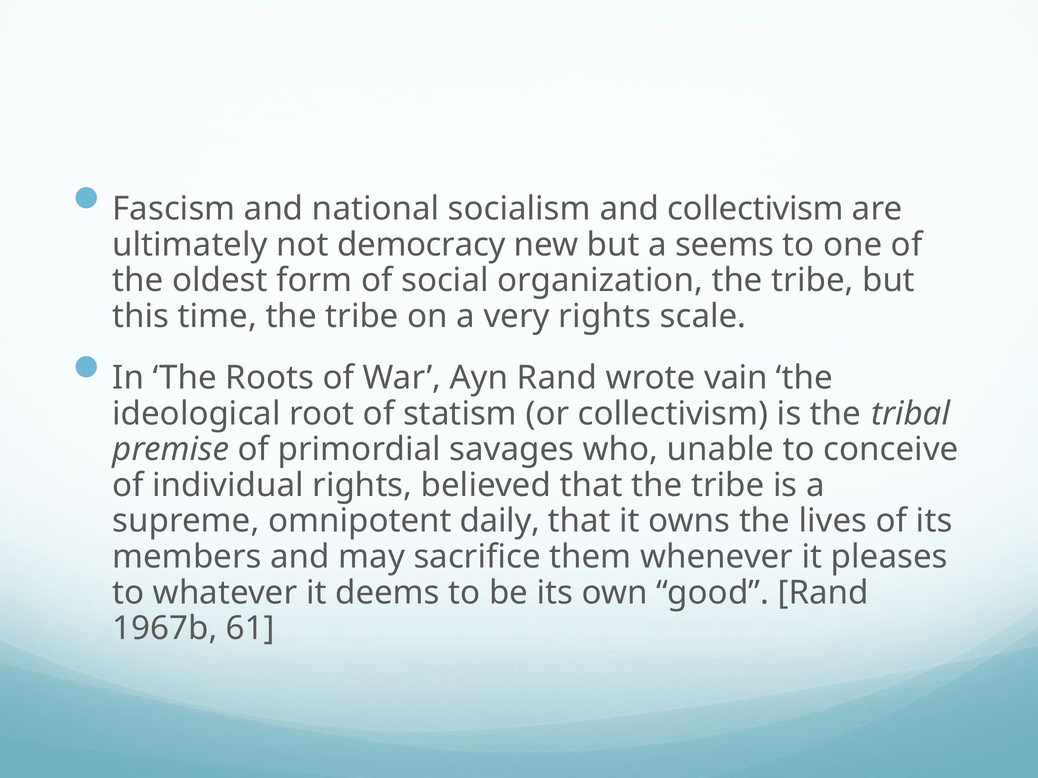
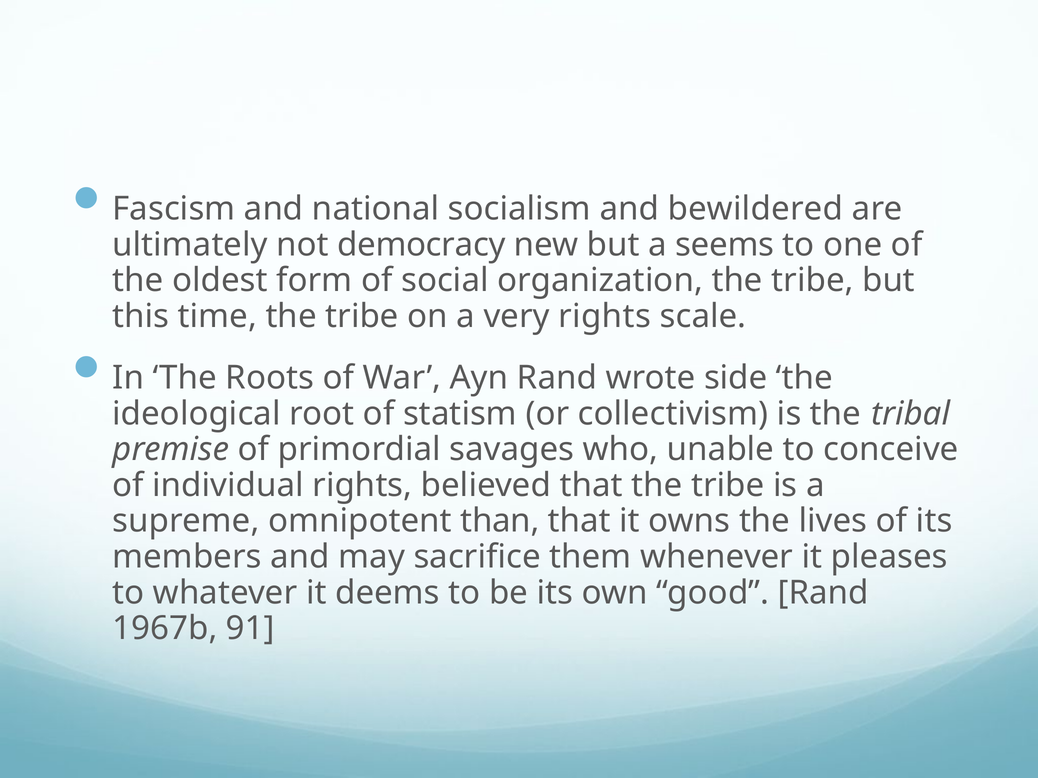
and collectivism: collectivism -> bewildered
vain: vain -> side
daily: daily -> than
61: 61 -> 91
